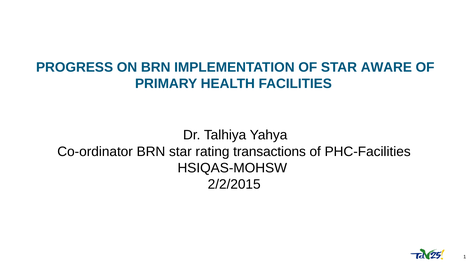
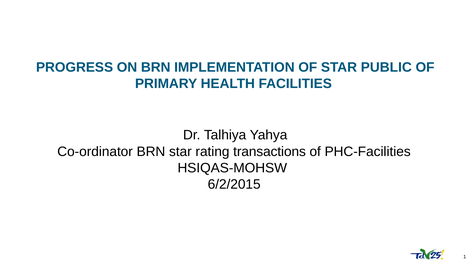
AWARE: AWARE -> PUBLIC
2/2/2015: 2/2/2015 -> 6/2/2015
